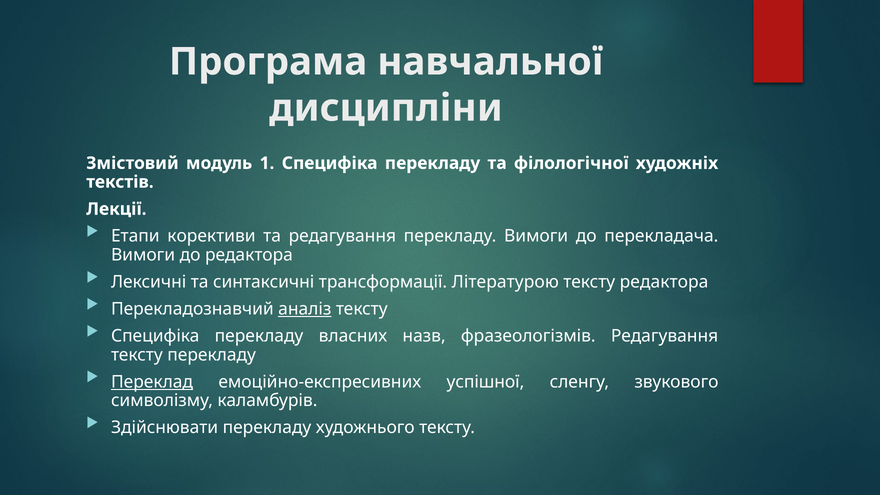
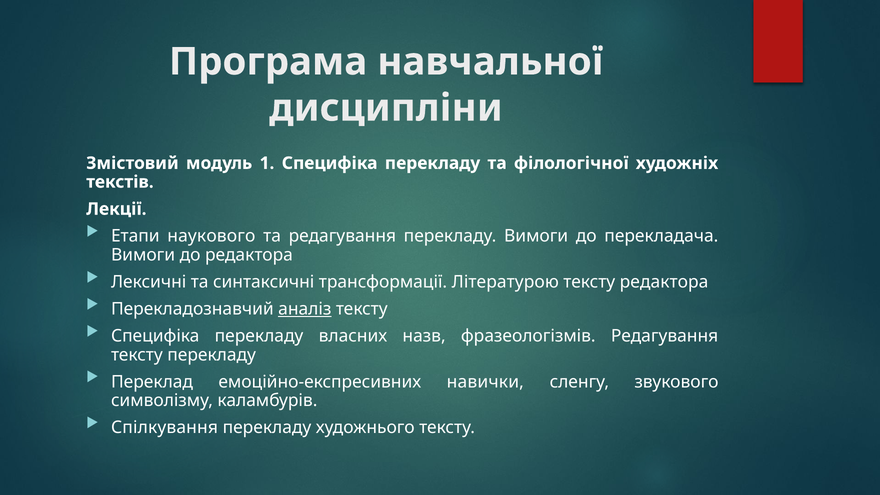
корективи: корективи -> наукового
Переклад underline: present -> none
успішної: успішної -> навички
Здійснювати: Здійснювати -> Спілкування
